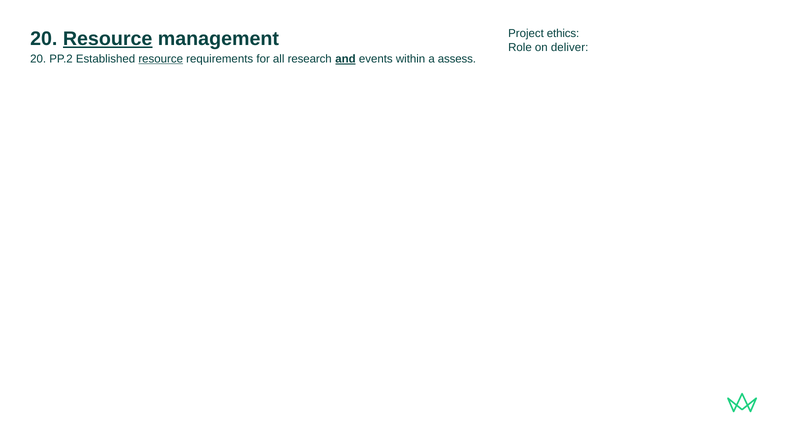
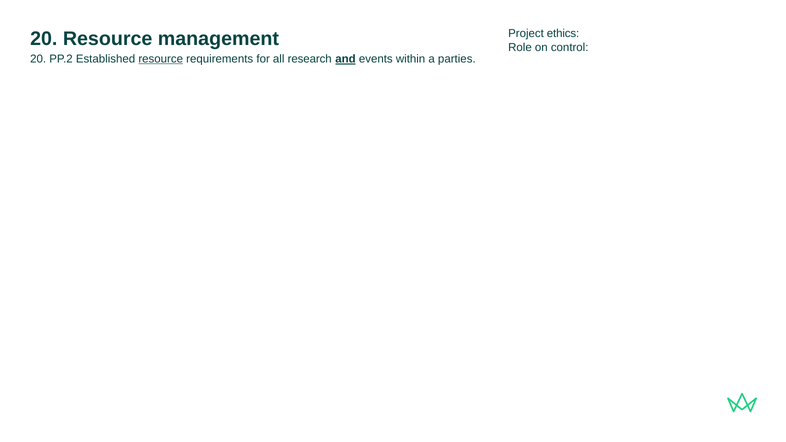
Resource at (108, 39) underline: present -> none
deliver: deliver -> control
assess: assess -> parties
